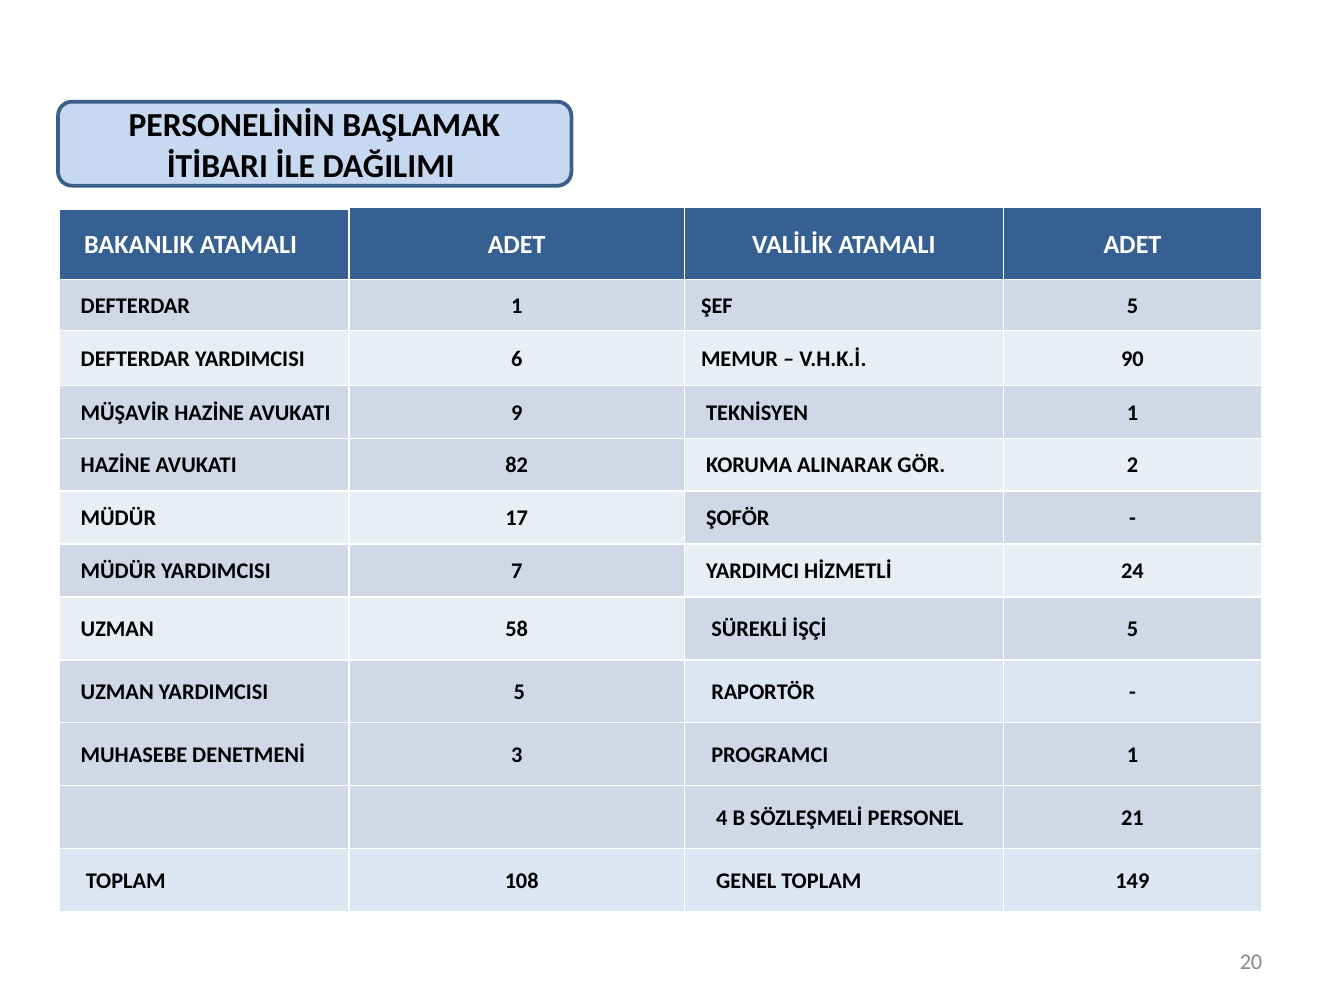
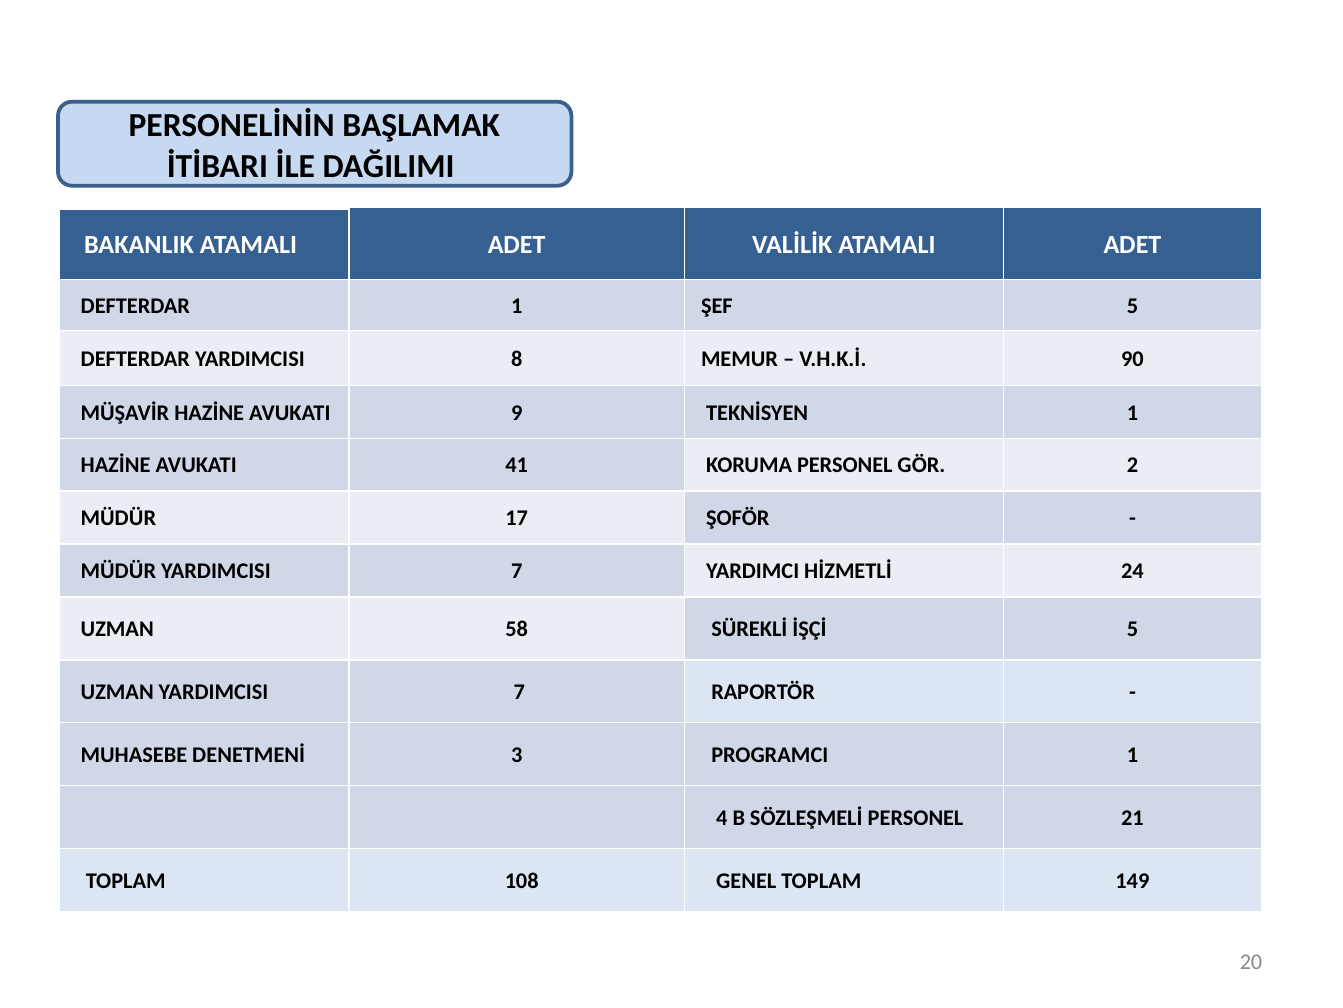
6: 6 -> 8
82: 82 -> 41
KORUMA ALINARAK: ALINARAK -> PERSONEL
UZMAN YARDIMCISI 5: 5 -> 7
